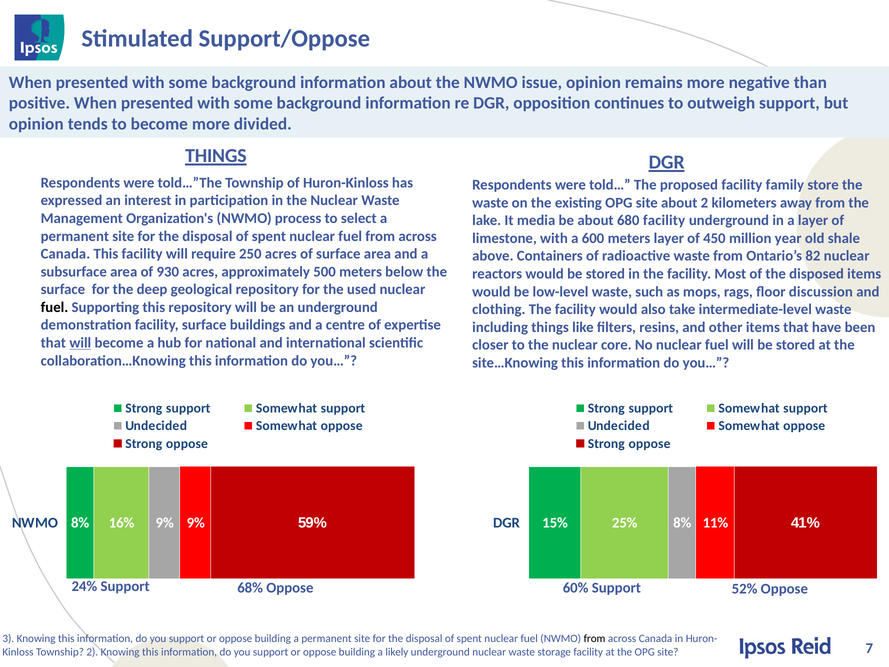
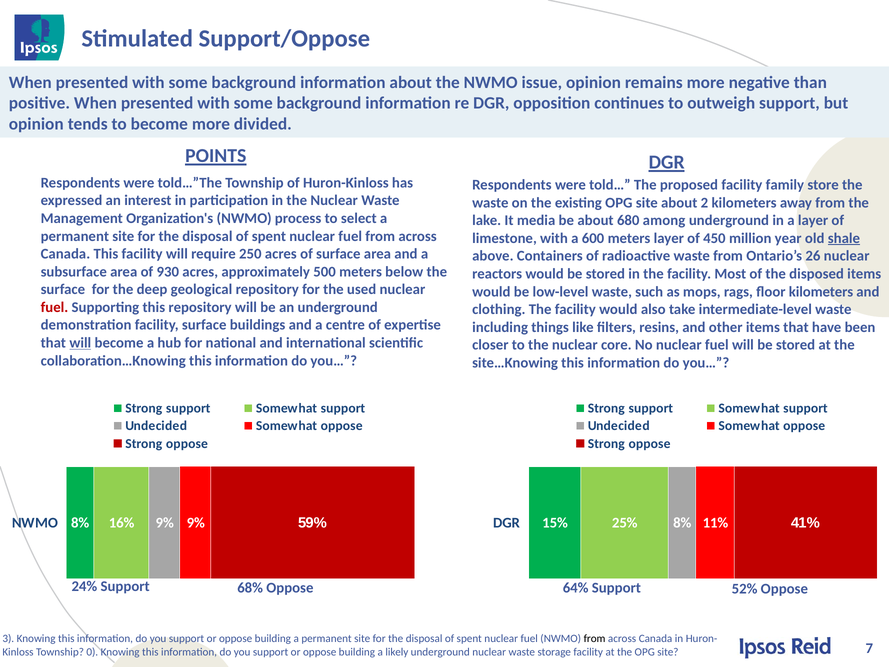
THINGS at (216, 156): THINGS -> POINTS
680 facility: facility -> among
shale underline: none -> present
82: 82 -> 26
floor discussion: discussion -> kilometers
fuel at (55, 307) colour: black -> red
60%: 60% -> 64%
Township 2: 2 -> 0
